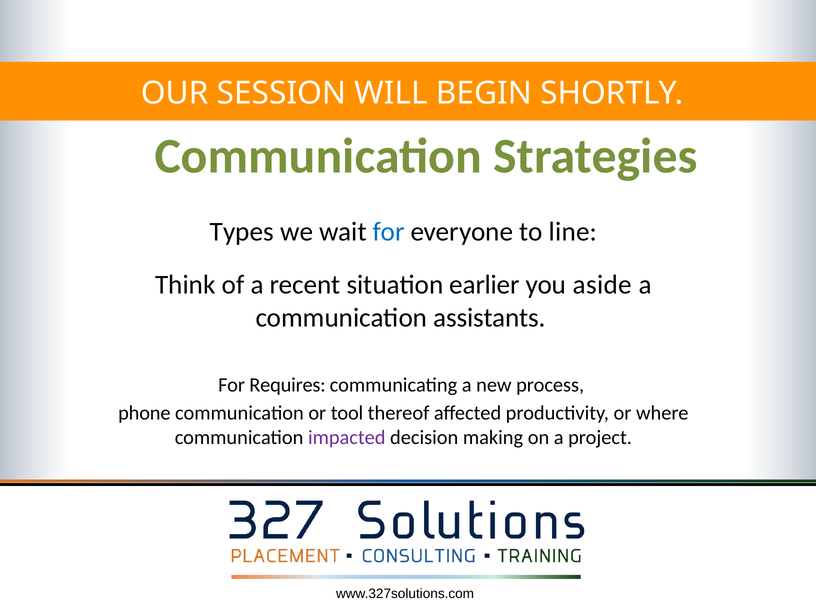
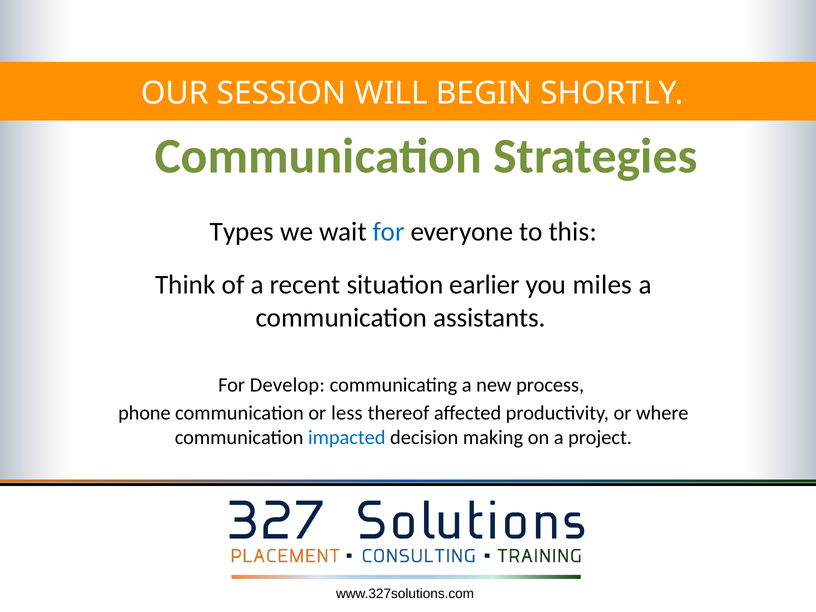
line: line -> this
aside: aside -> miles
Requires: Requires -> Develop
tool: tool -> less
impacted colour: purple -> blue
